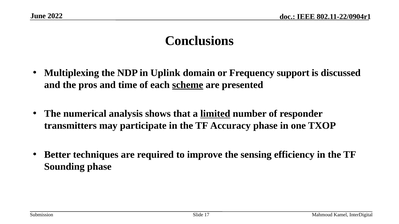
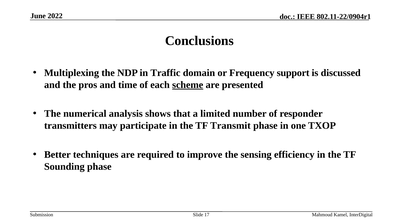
Uplink: Uplink -> Traffic
limited underline: present -> none
Accuracy: Accuracy -> Transmit
